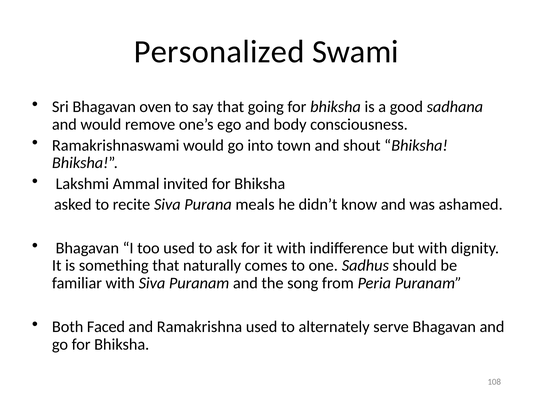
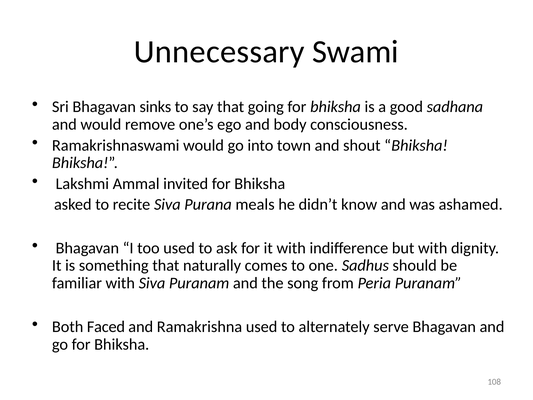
Personalized: Personalized -> Unnecessary
oven: oven -> sinks
